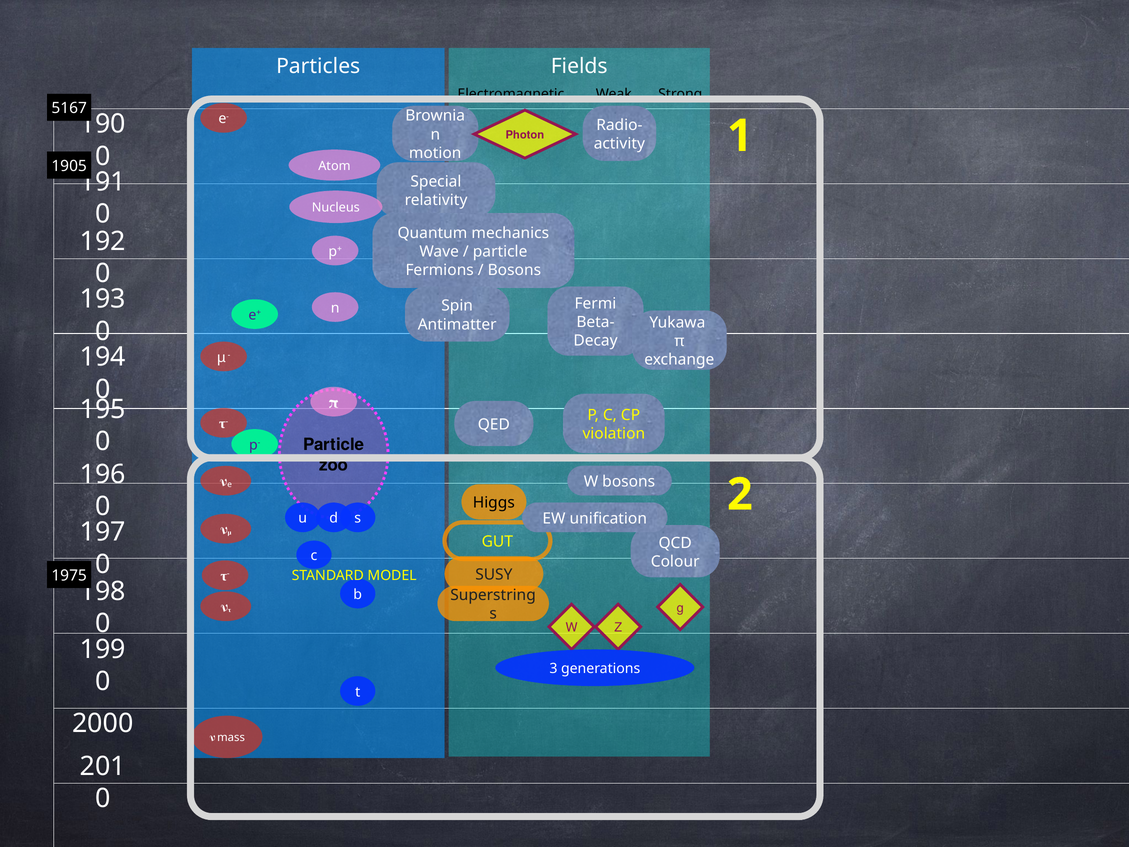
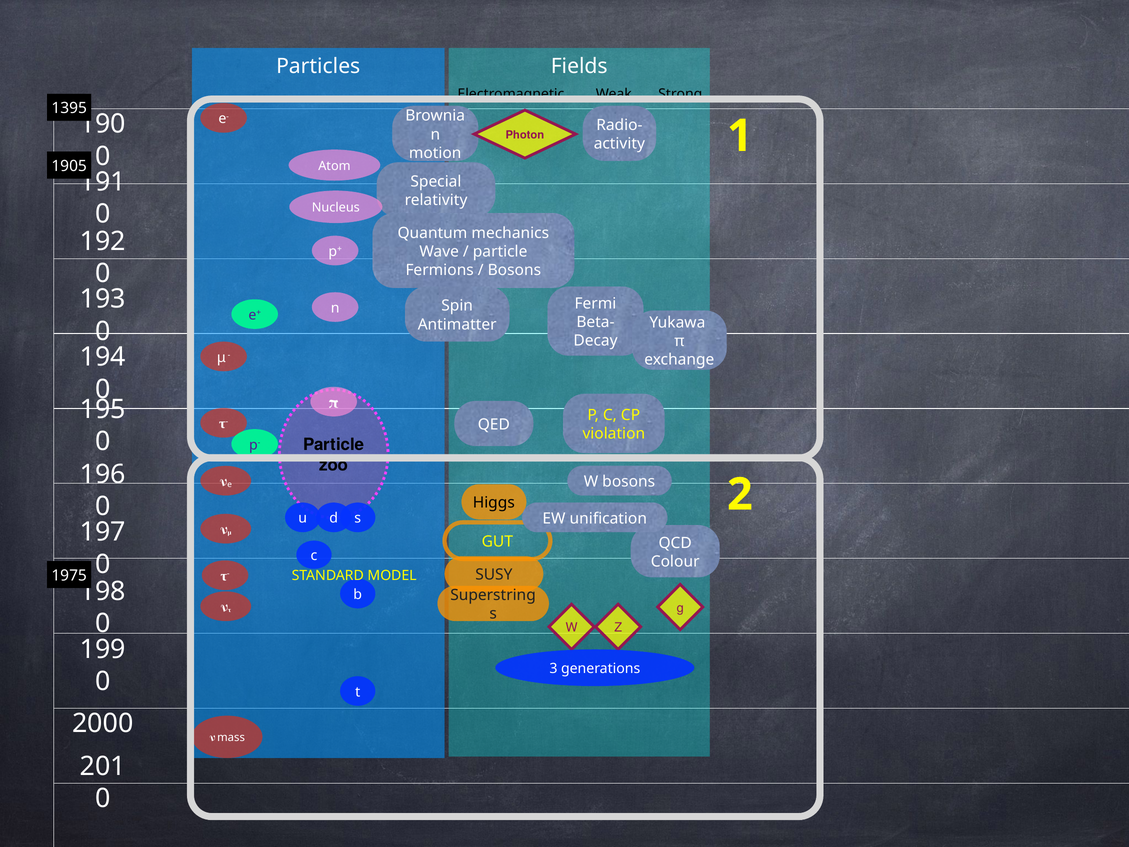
5167: 5167 -> 1395
